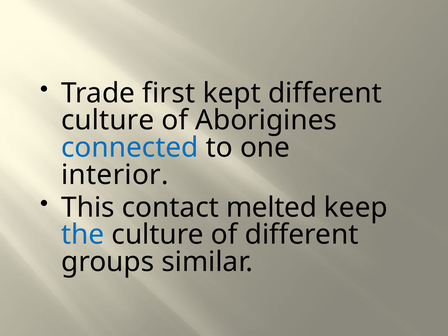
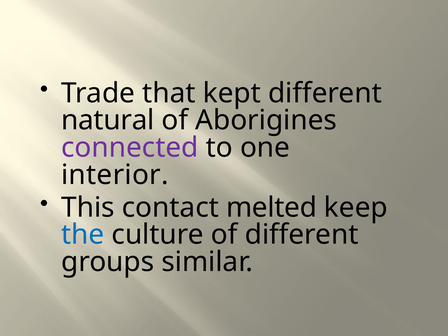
first: first -> that
culture at (108, 120): culture -> natural
connected colour: blue -> purple
